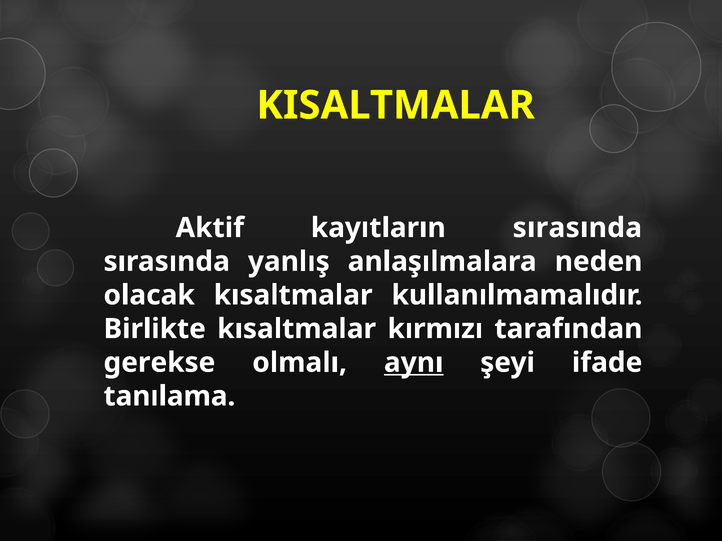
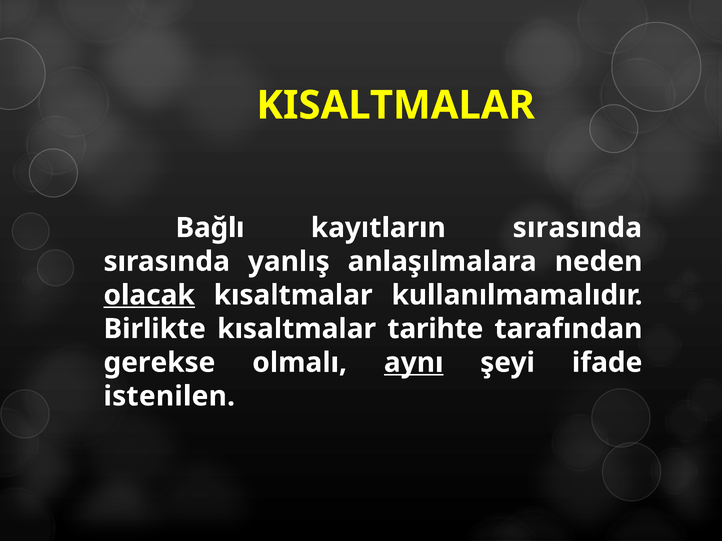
Aktif: Aktif -> Bağlı
olacak underline: none -> present
kırmızı: kırmızı -> tarihte
tanılama: tanılama -> istenilen
